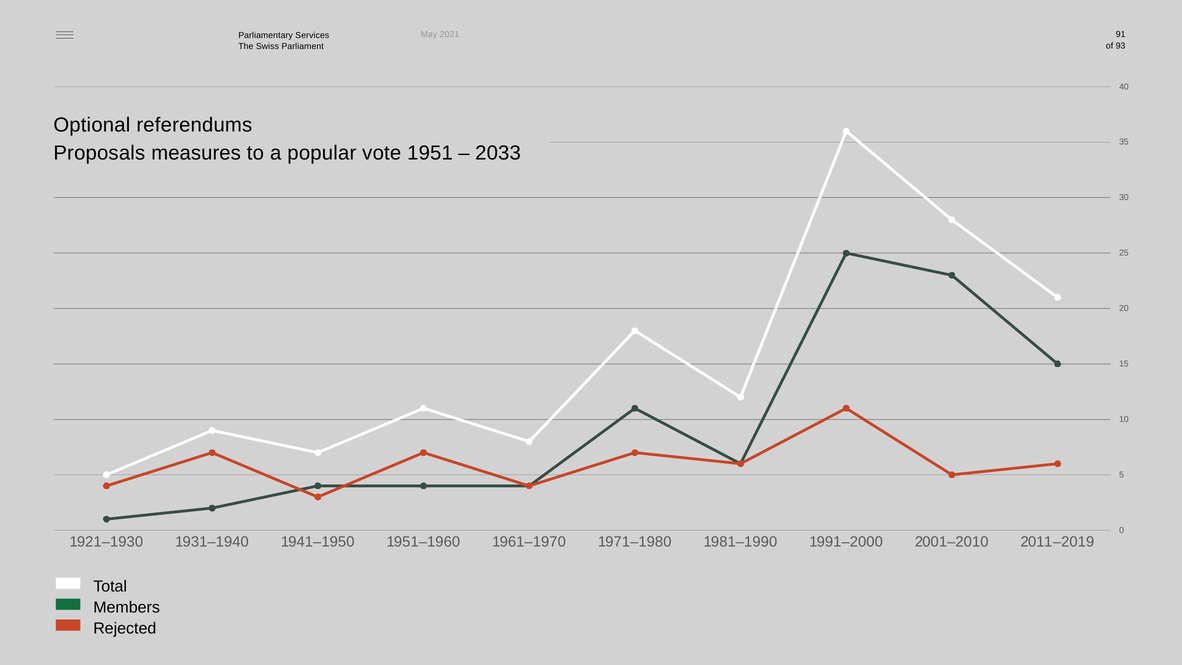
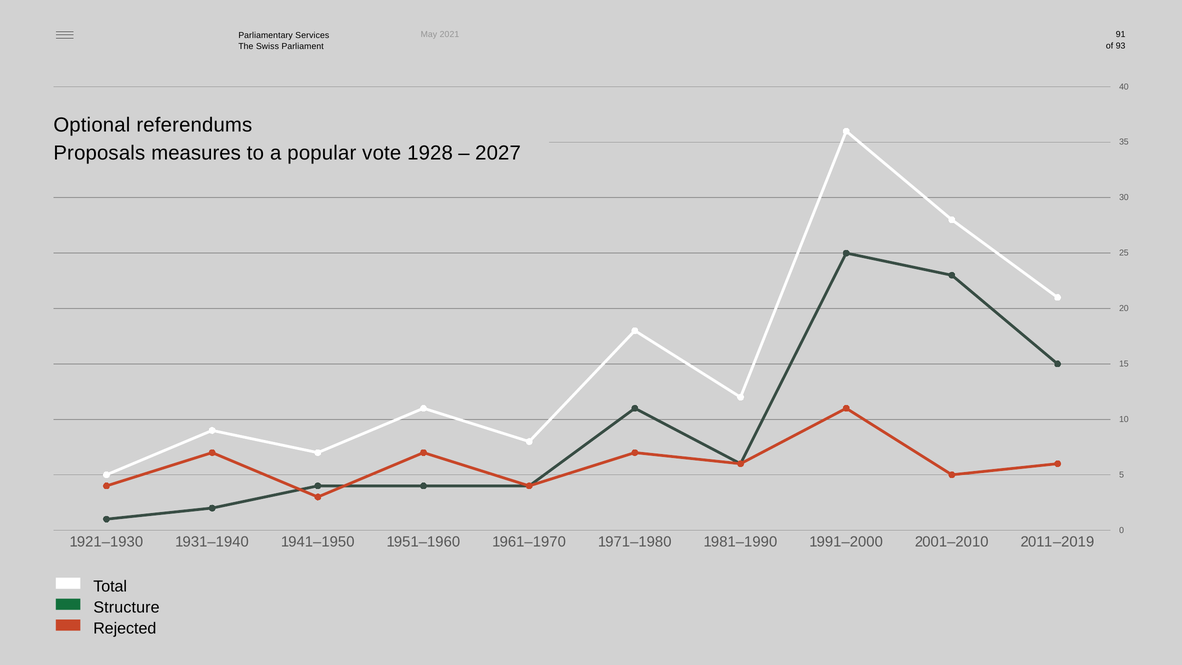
1951: 1951 -> 1928
2033: 2033 -> 2027
Members: Members -> Structure
